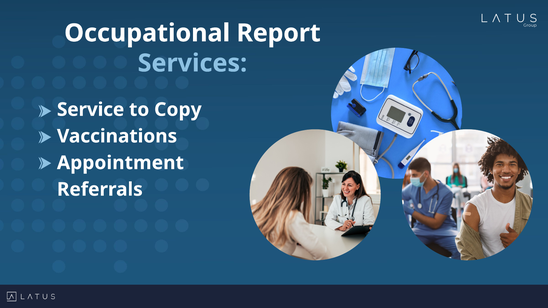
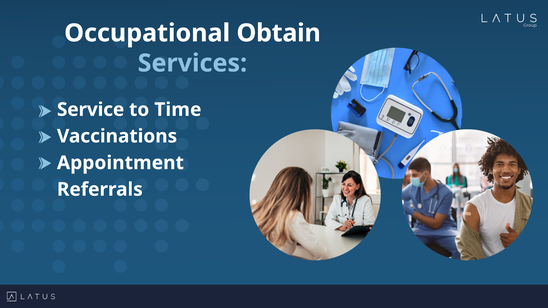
Report: Report -> Obtain
Copy: Copy -> Time
